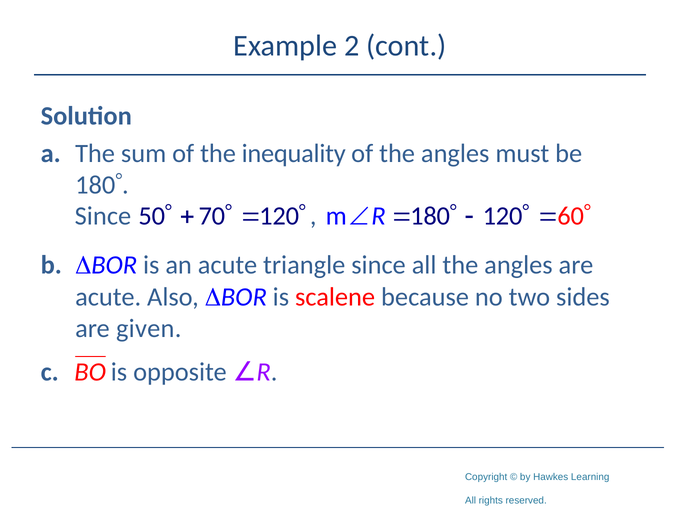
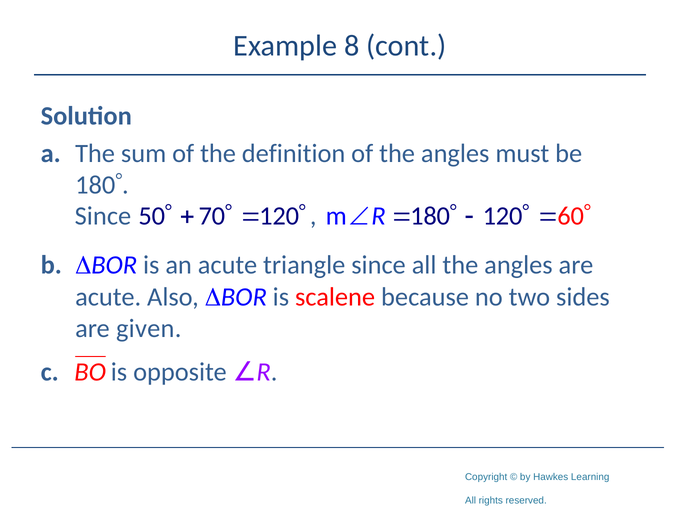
2: 2 -> 8
inequality: inequality -> definition
